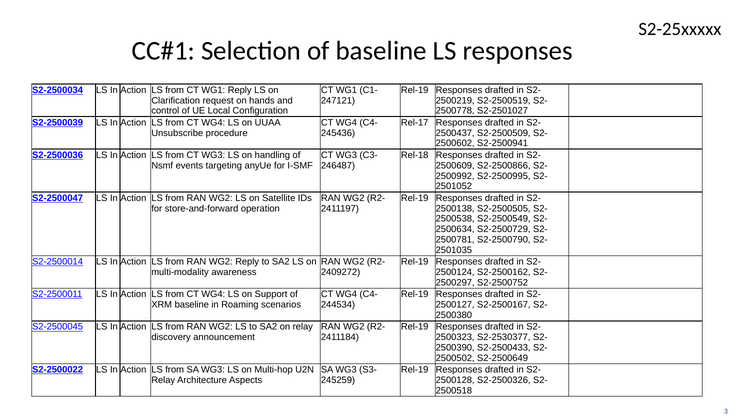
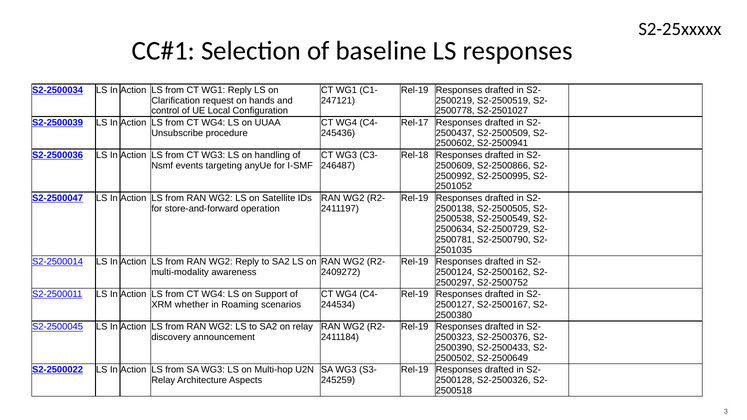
XRM baseline: baseline -> whether
S2-2530377: S2-2530377 -> S2-2500376
